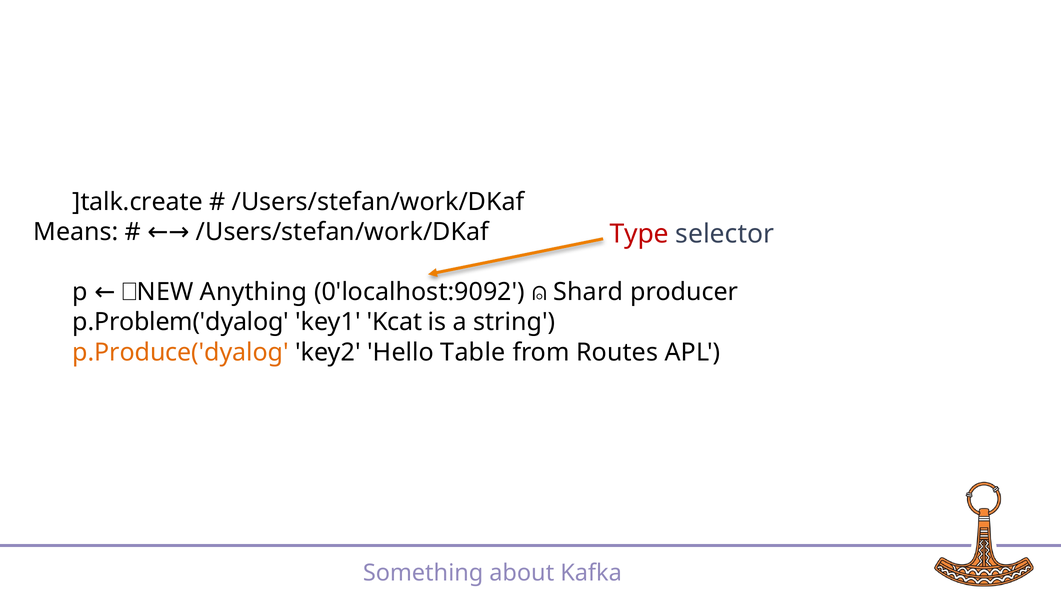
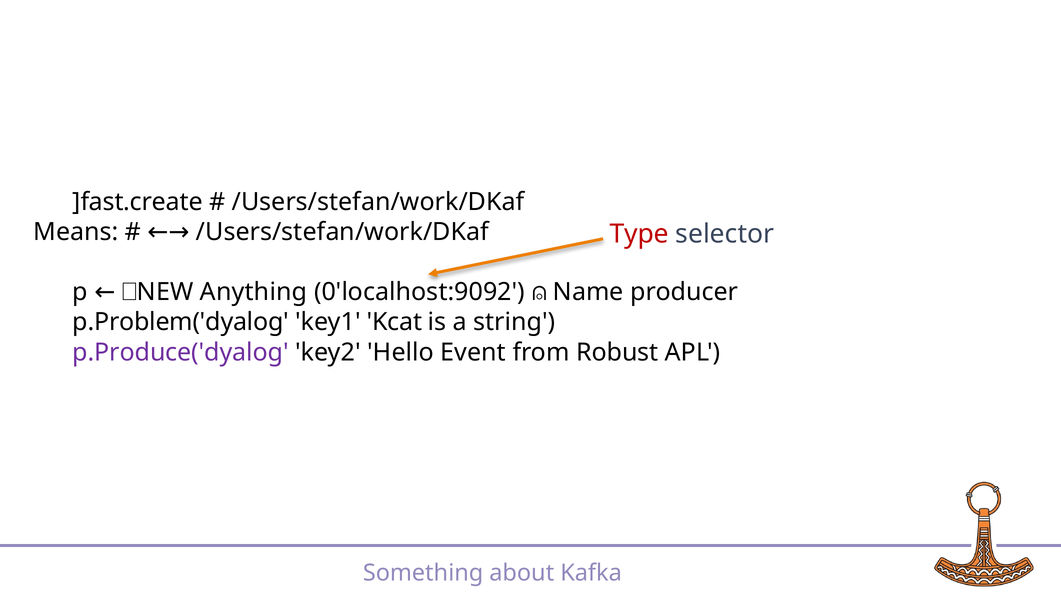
]talk.create: ]talk.create -> ]fast.create
Shard: Shard -> Name
p.Produce('dyalog colour: orange -> purple
Table: Table -> Event
Routes: Routes -> Robust
